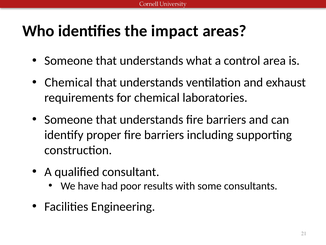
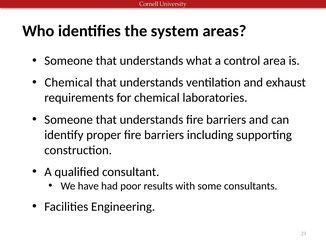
impact: impact -> system
